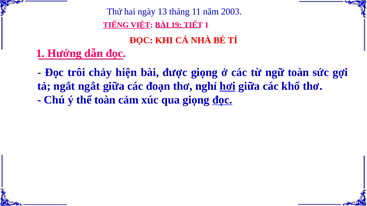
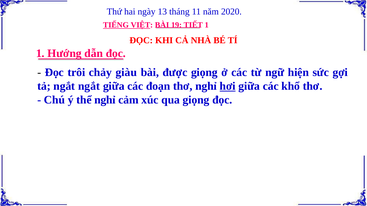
2003: 2003 -> 2020
hiện: hiện -> giàu
ngữ toàn: toàn -> hiện
thể toàn: toàn -> nghỉ
đọc at (222, 100) underline: present -> none
